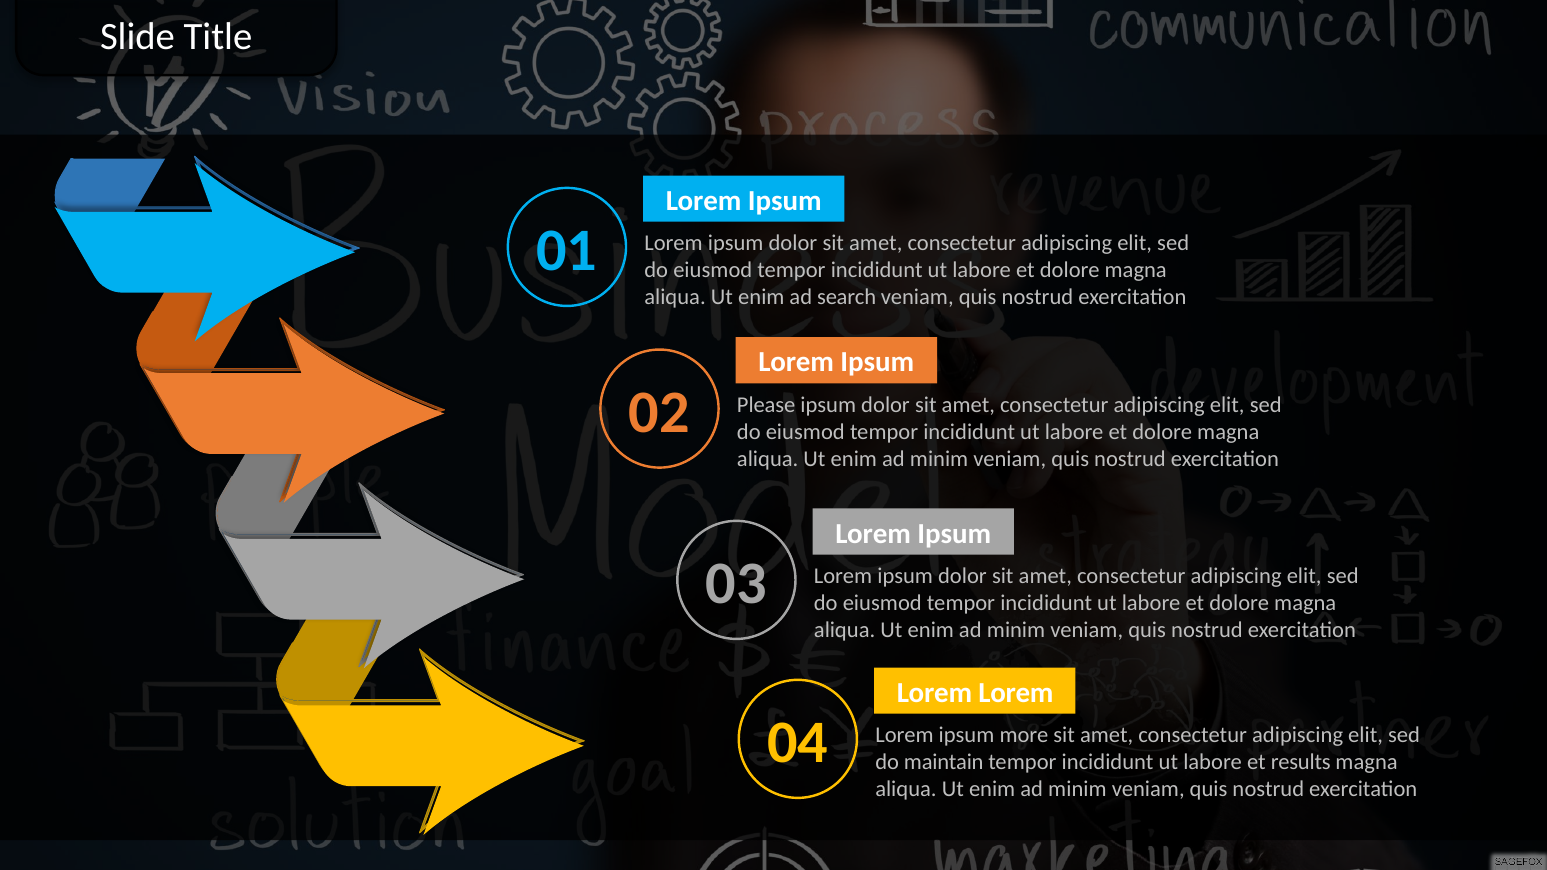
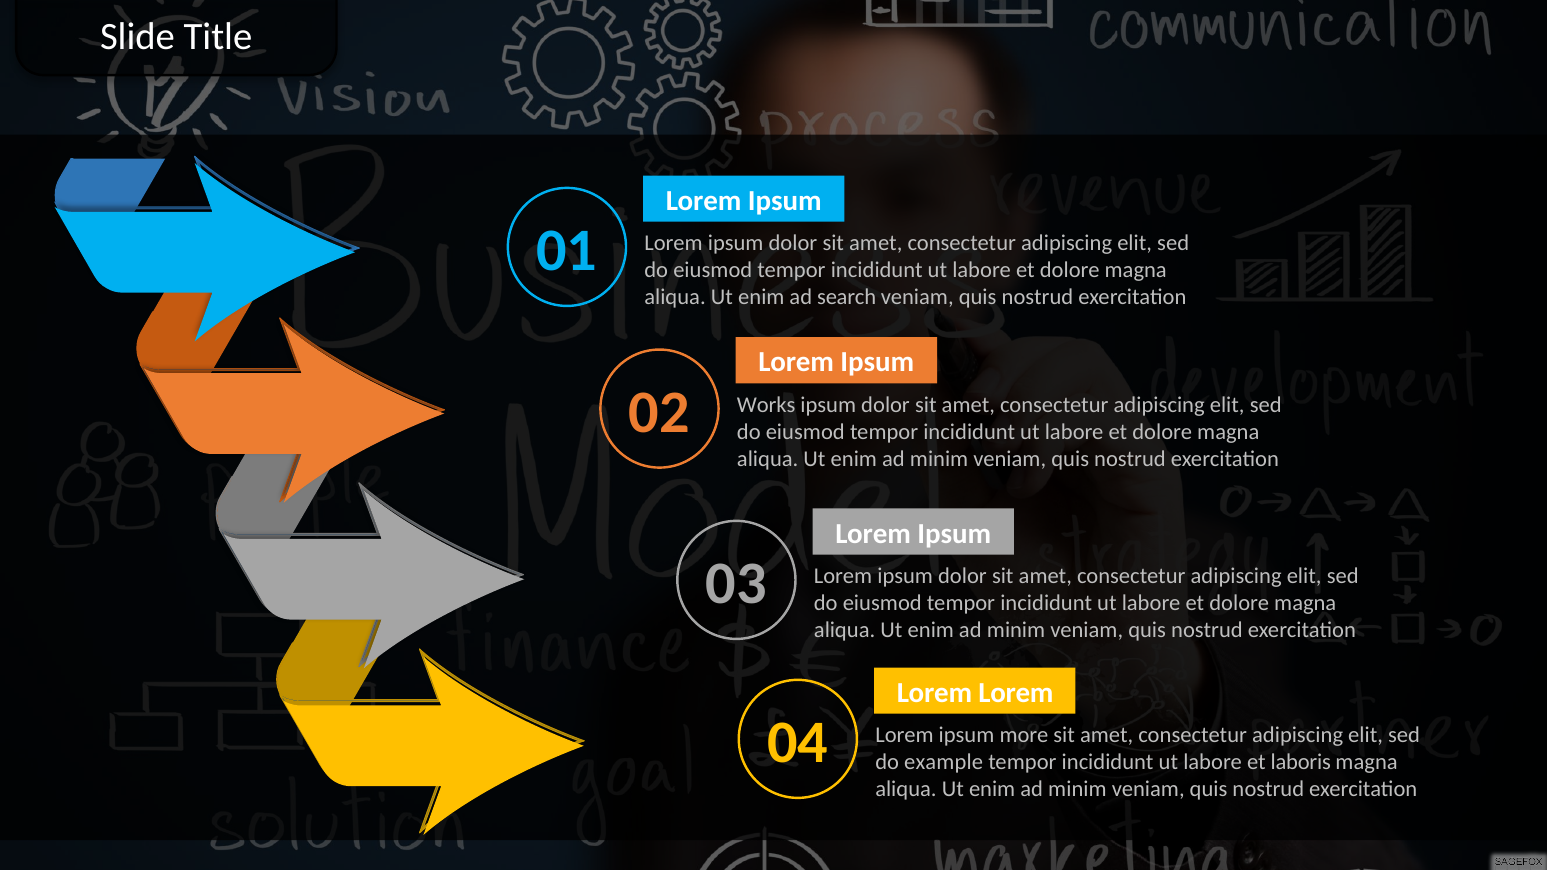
Please: Please -> Works
maintain: maintain -> example
results: results -> laboris
